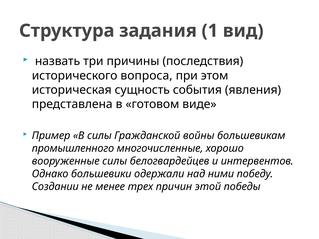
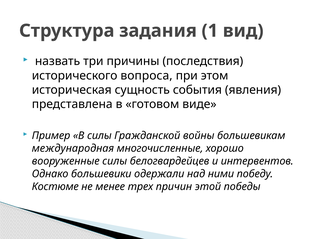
промышленного: промышленного -> международная
Создании: Создании -> Костюме
